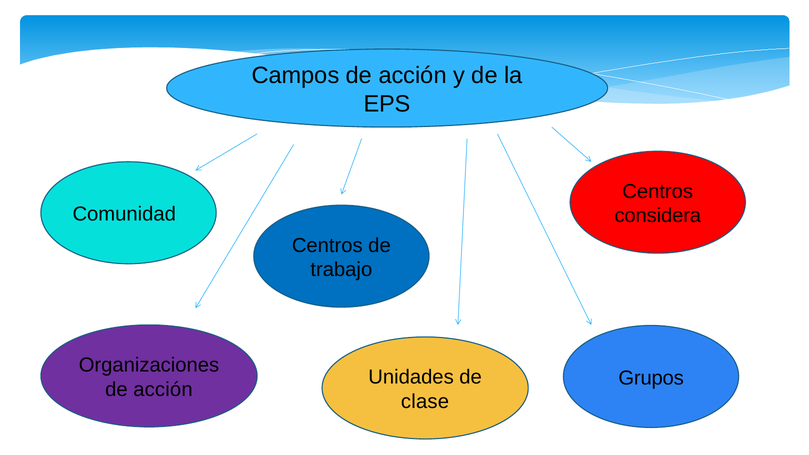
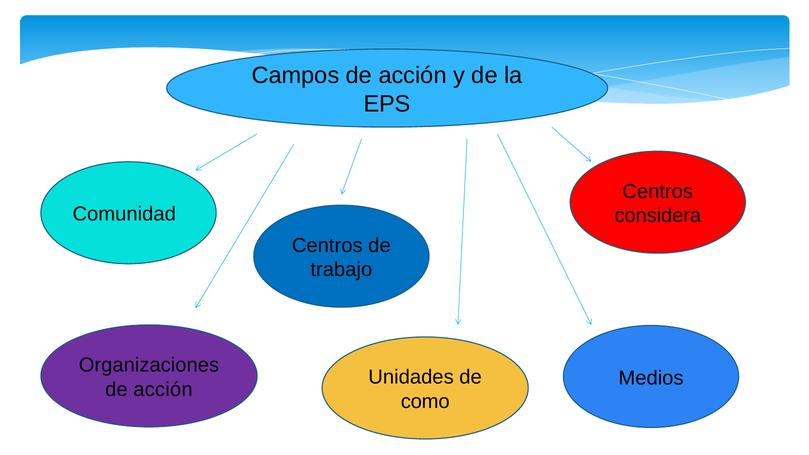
Grupos: Grupos -> Medios
clase: clase -> como
